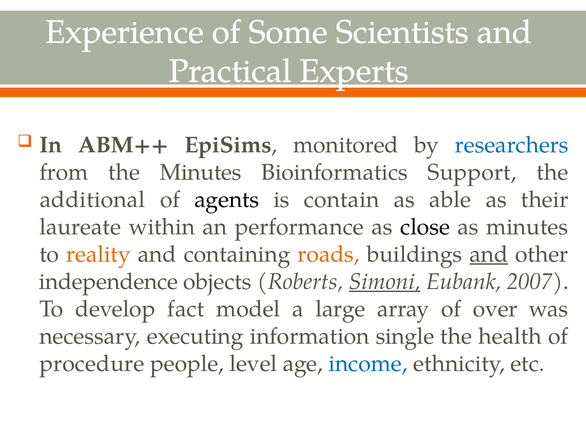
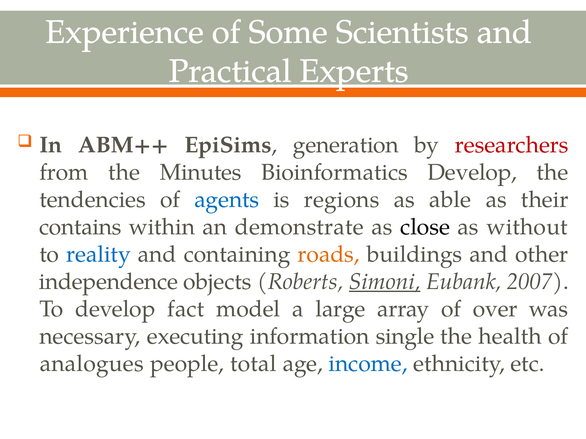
monitored: monitored -> generation
researchers colour: blue -> red
Bioinformatics Support: Support -> Develop
additional: additional -> tendencies
agents colour: black -> blue
contain: contain -> regions
laureate: laureate -> contains
performance: performance -> demonstrate
as minutes: minutes -> without
reality colour: orange -> blue
and at (489, 254) underline: present -> none
procedure: procedure -> analogues
level: level -> total
